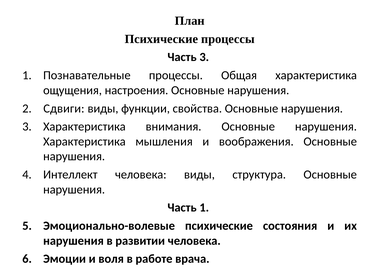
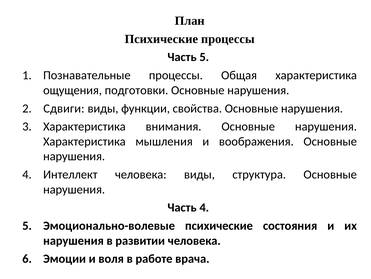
Часть 3: 3 -> 5
настроения: настроения -> подготовки
Часть 1: 1 -> 4
